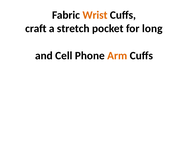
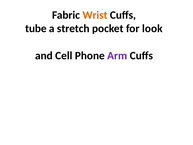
craft: craft -> tube
long: long -> look
Arm colour: orange -> purple
